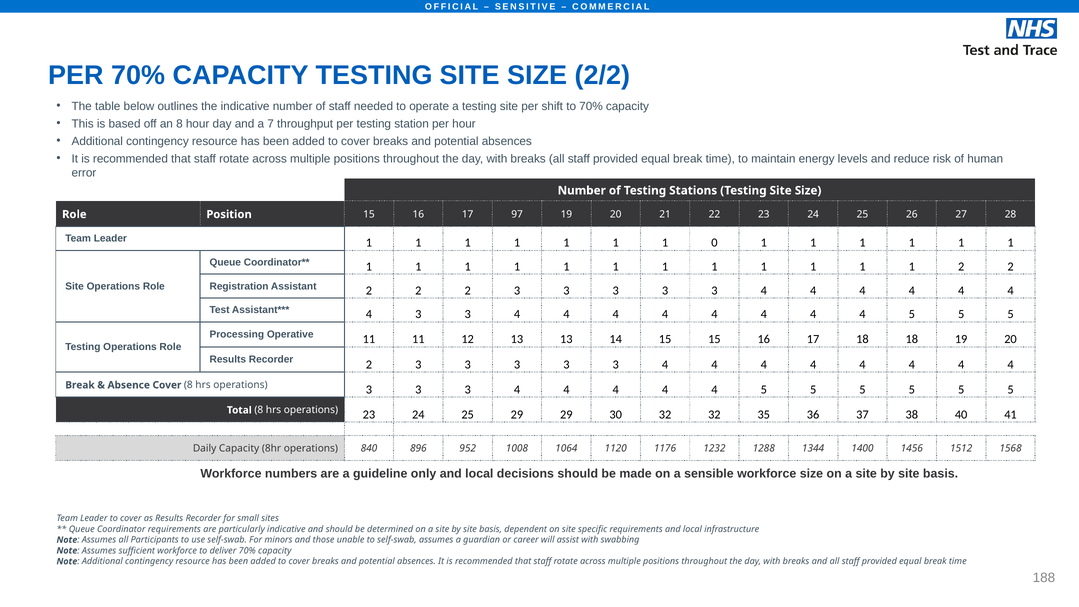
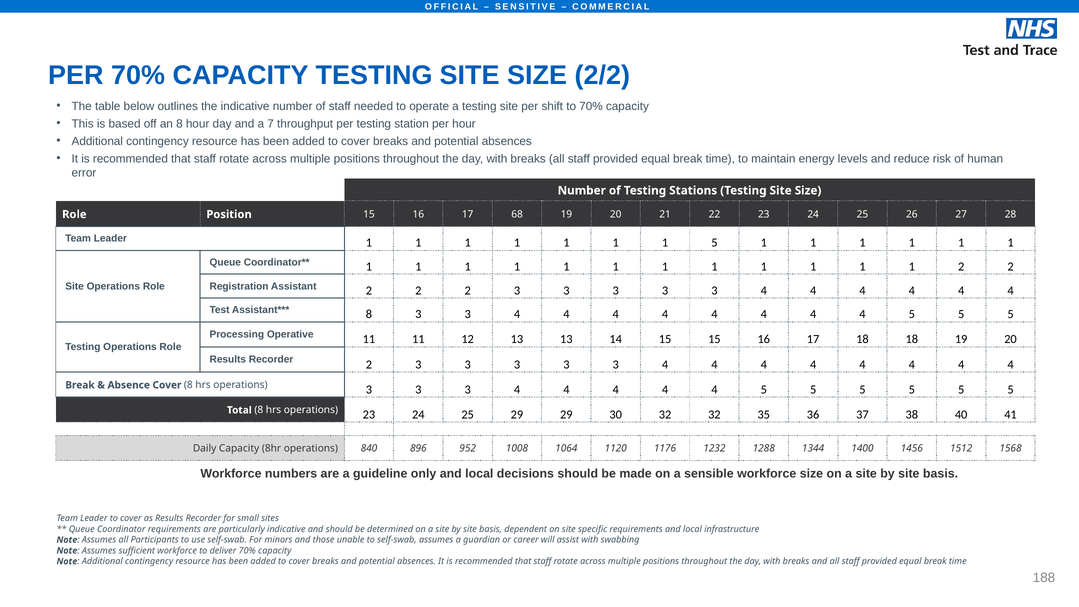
97: 97 -> 68
1 0: 0 -> 5
4 at (369, 314): 4 -> 8
